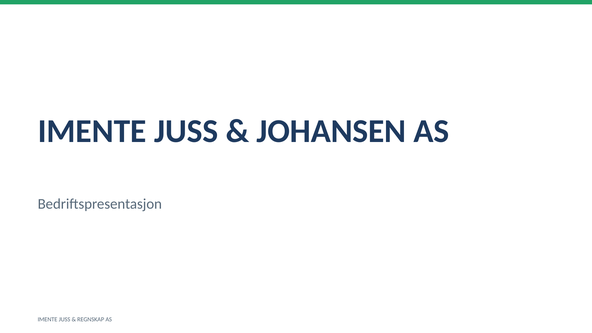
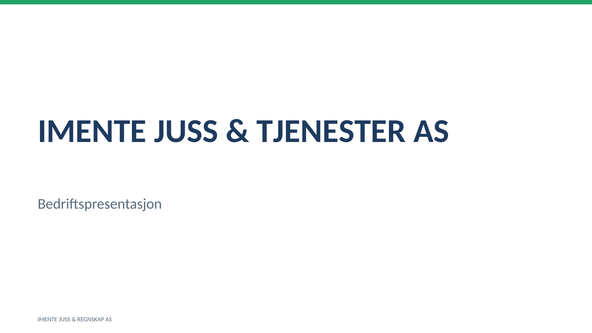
JOHANSEN: JOHANSEN -> TJENESTER
